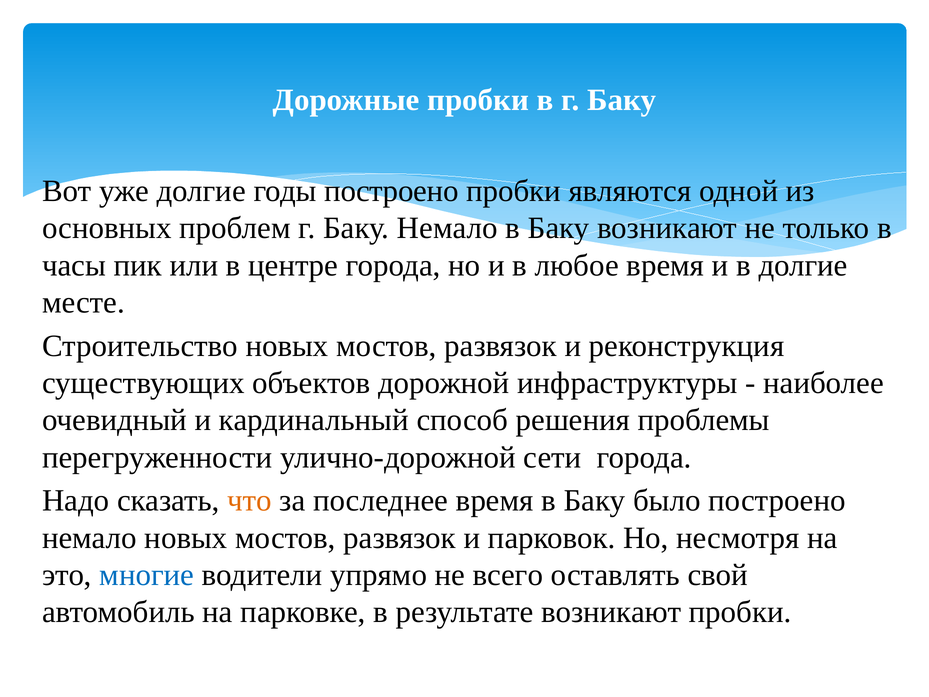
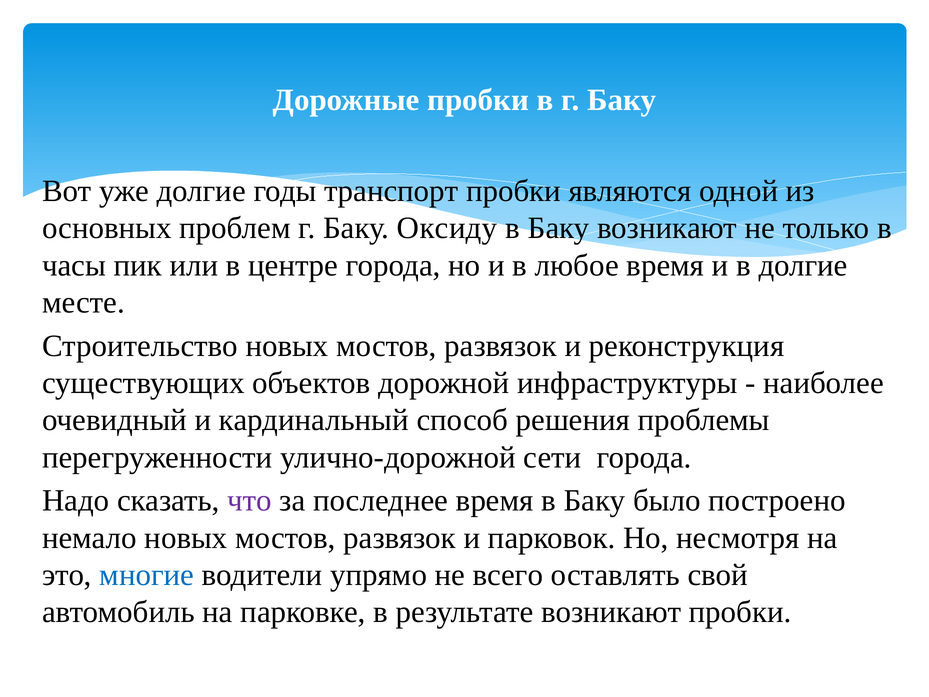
годы построено: построено -> транспорт
Баку Немало: Немало -> Оксиду
что colour: orange -> purple
